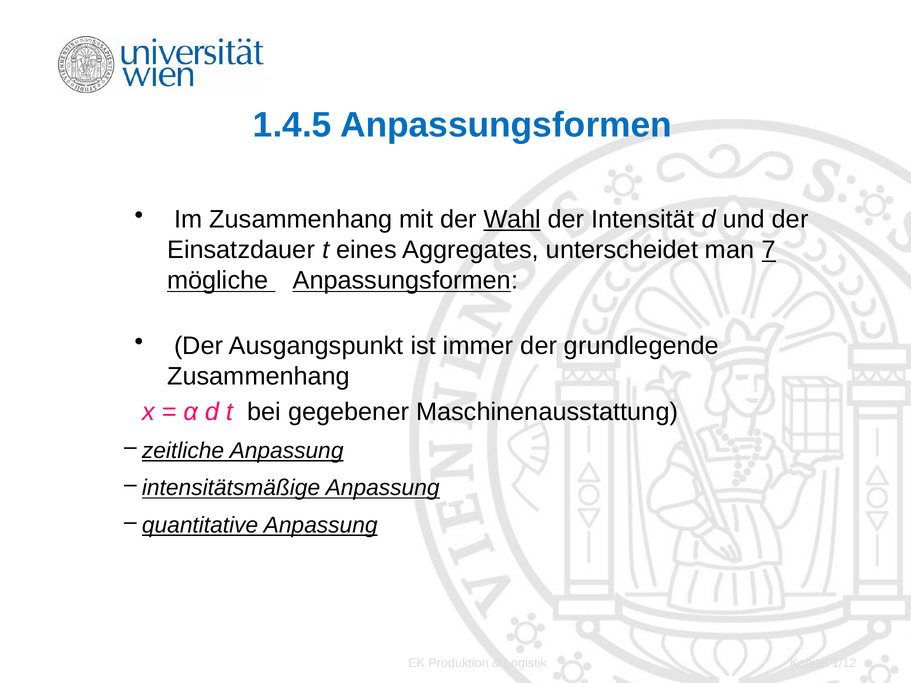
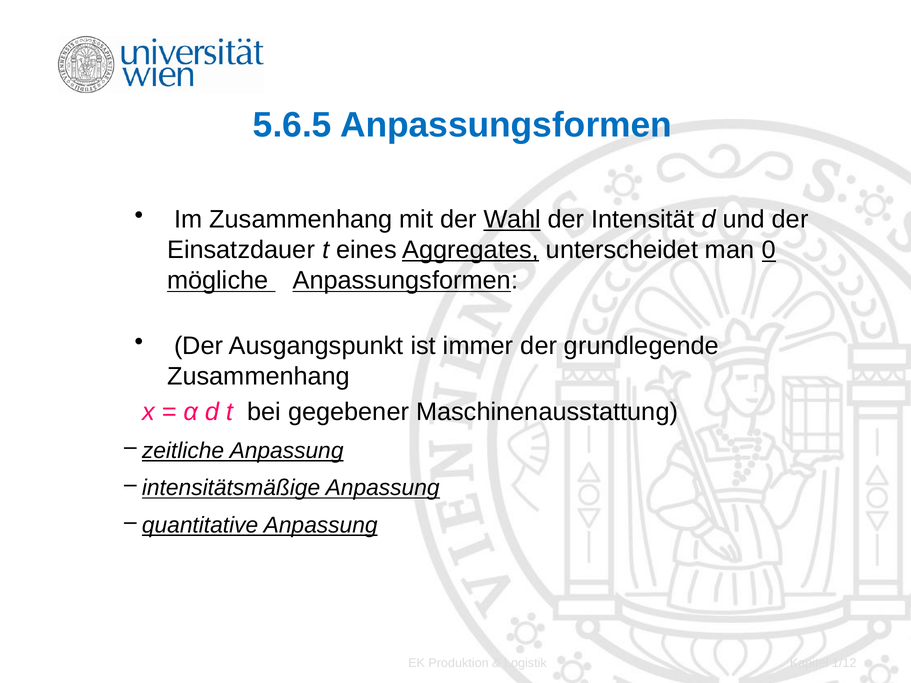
1.4.5: 1.4.5 -> 5.6.5
Aggregates underline: none -> present
7: 7 -> 0
